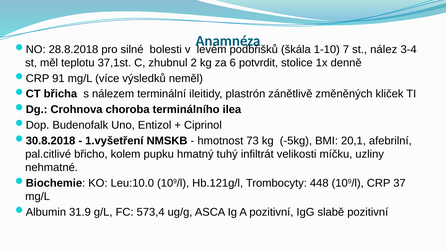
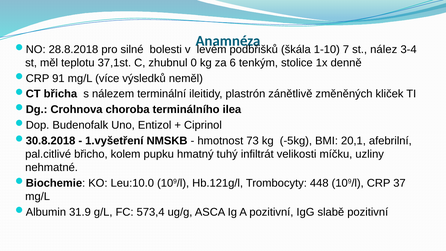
2: 2 -> 0
potvrdit: potvrdit -> tenkým
